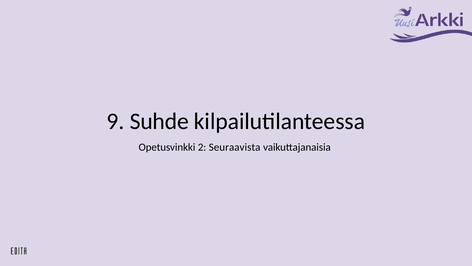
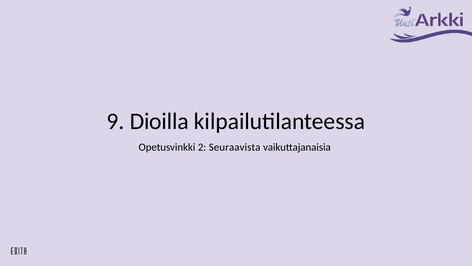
Suhde: Suhde -> Dioilla
